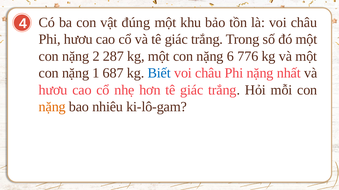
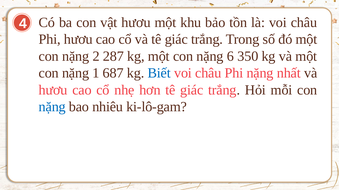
vật đúng: đúng -> hươu
776: 776 -> 350
nặng at (52, 107) colour: orange -> blue
